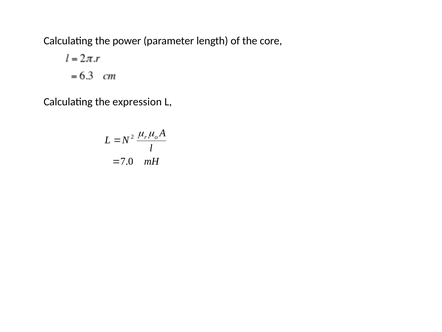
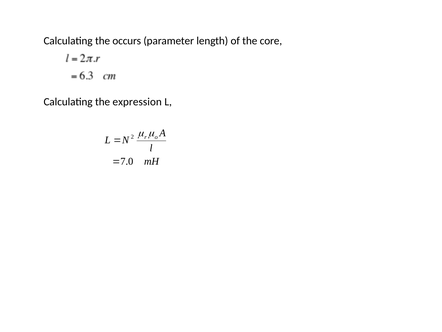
power: power -> occurs
